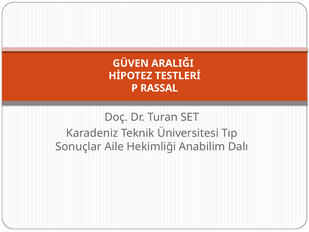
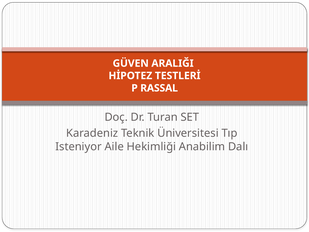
Sonuçlar: Sonuçlar -> Isteniyor
